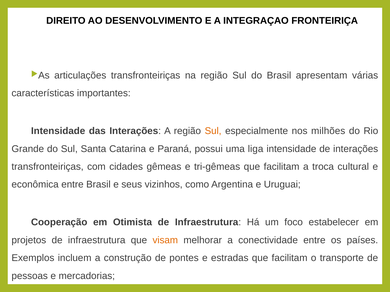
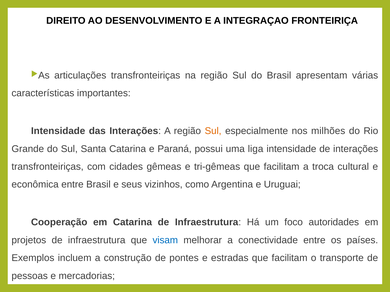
em Otimista: Otimista -> Catarina
estabelecer: estabelecer -> autoridades
visam colour: orange -> blue
